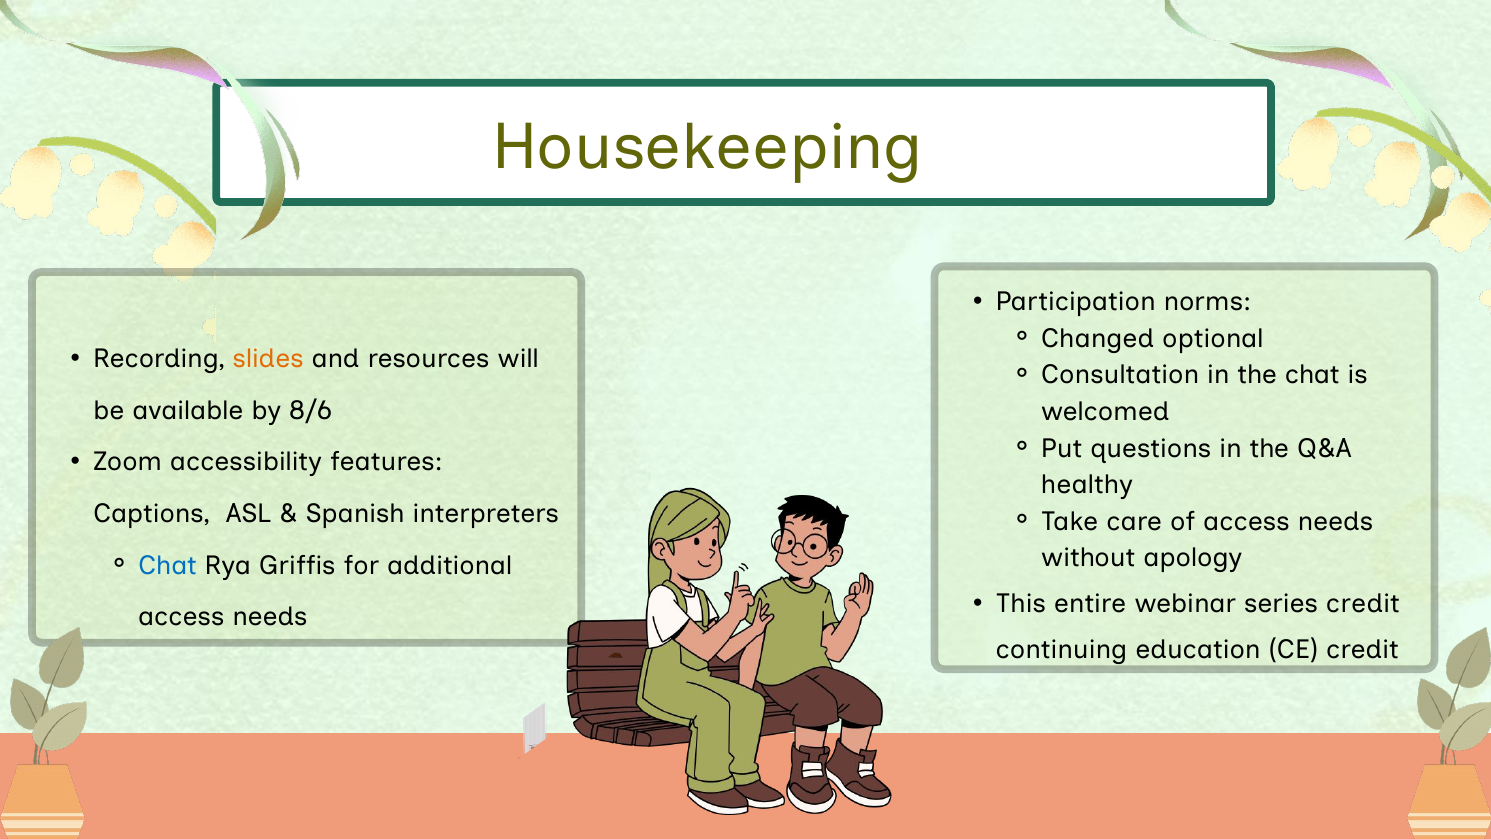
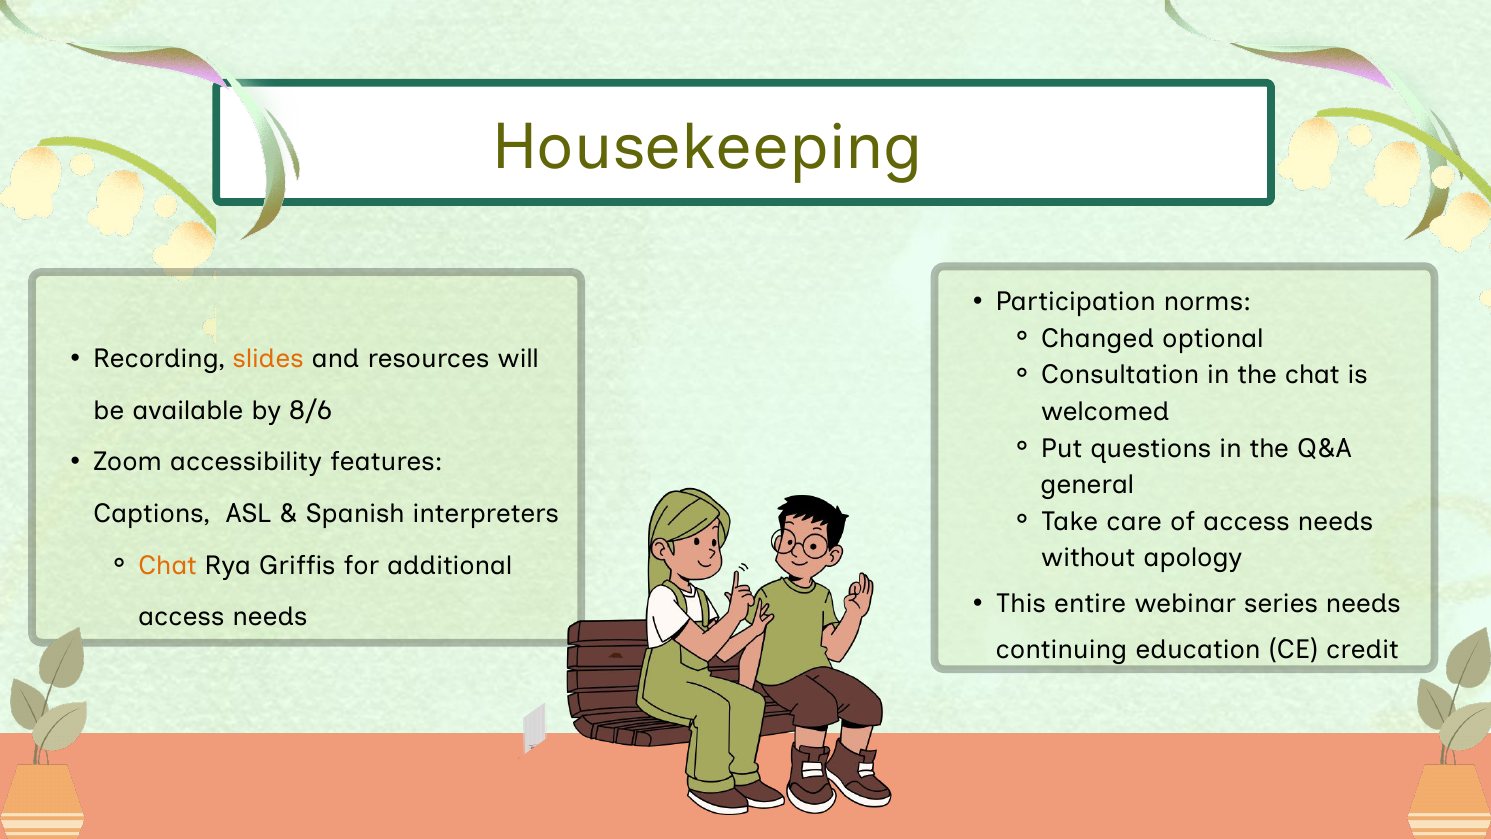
healthy: healthy -> general
Chat at (168, 565) colour: blue -> orange
series credit: credit -> needs
